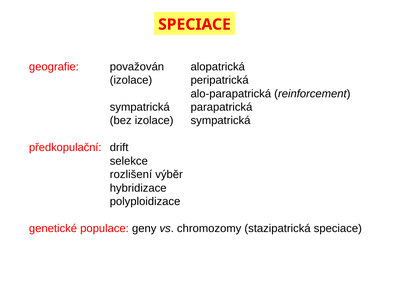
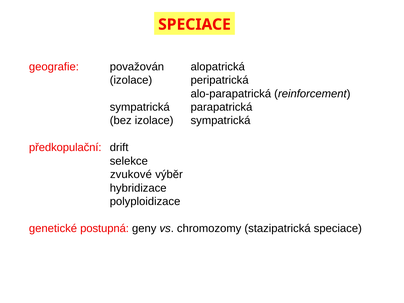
rozlišení: rozlišení -> zvukové
populace: populace -> postupná
